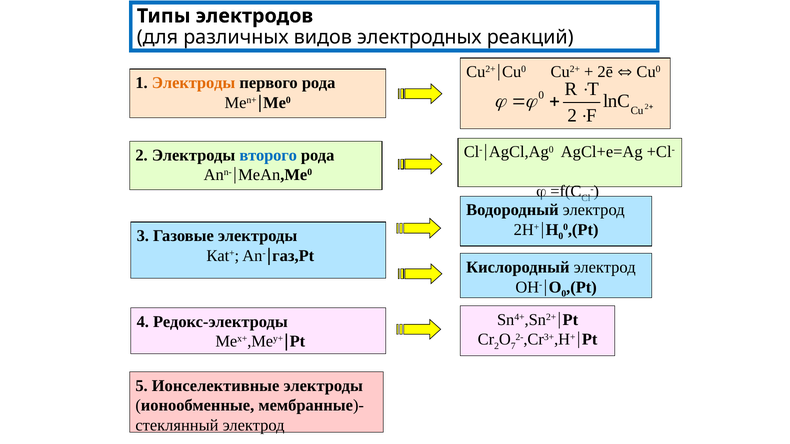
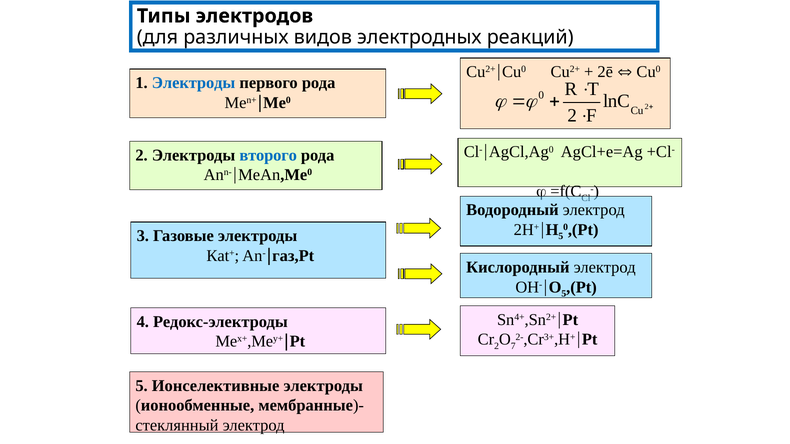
Электроды at (194, 83) colour: orange -> blue
0 at (561, 236): 0 -> 5
0 at (564, 294): 0 -> 5
